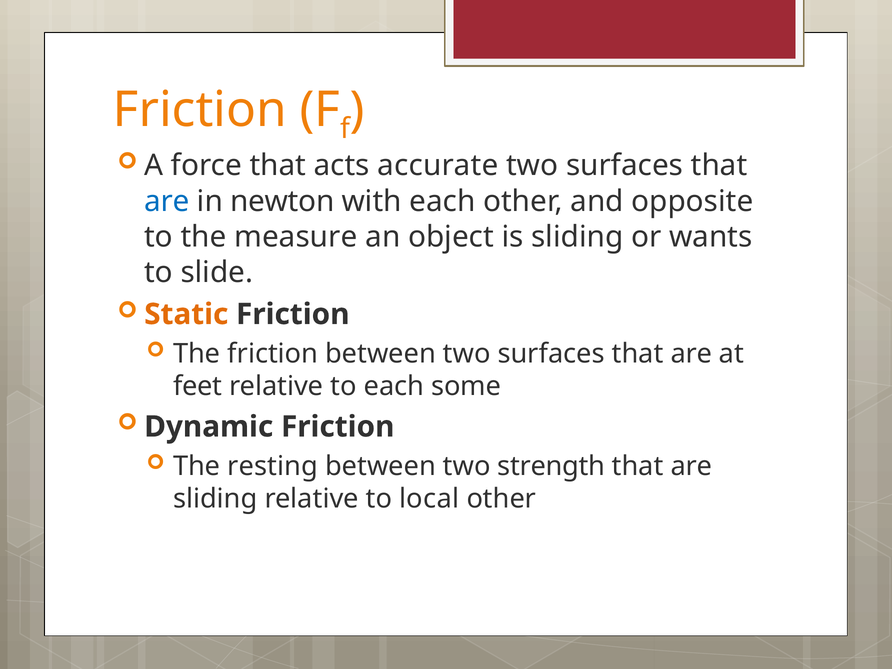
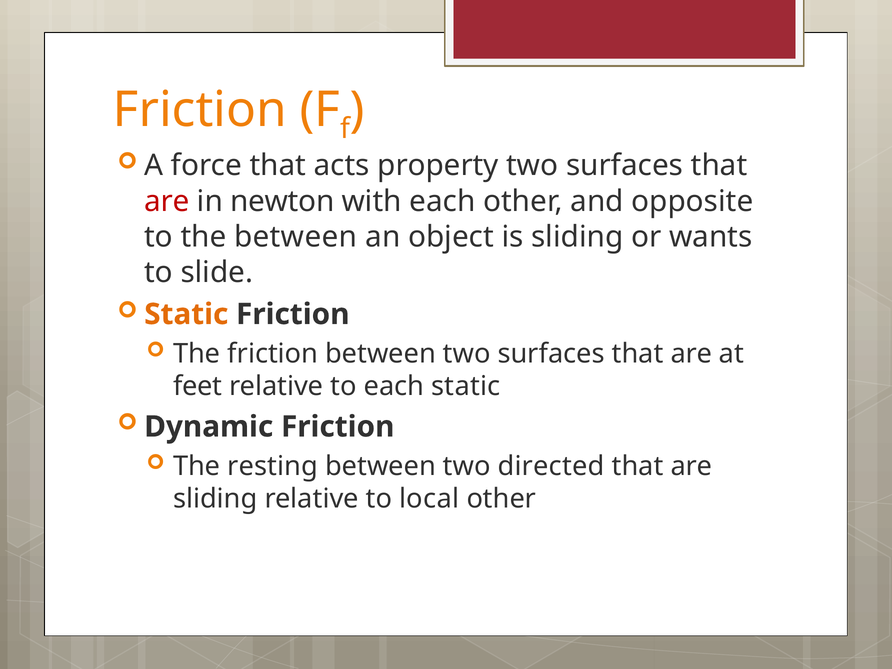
accurate: accurate -> property
are at (167, 201) colour: blue -> red
the measure: measure -> between
each some: some -> static
strength: strength -> directed
